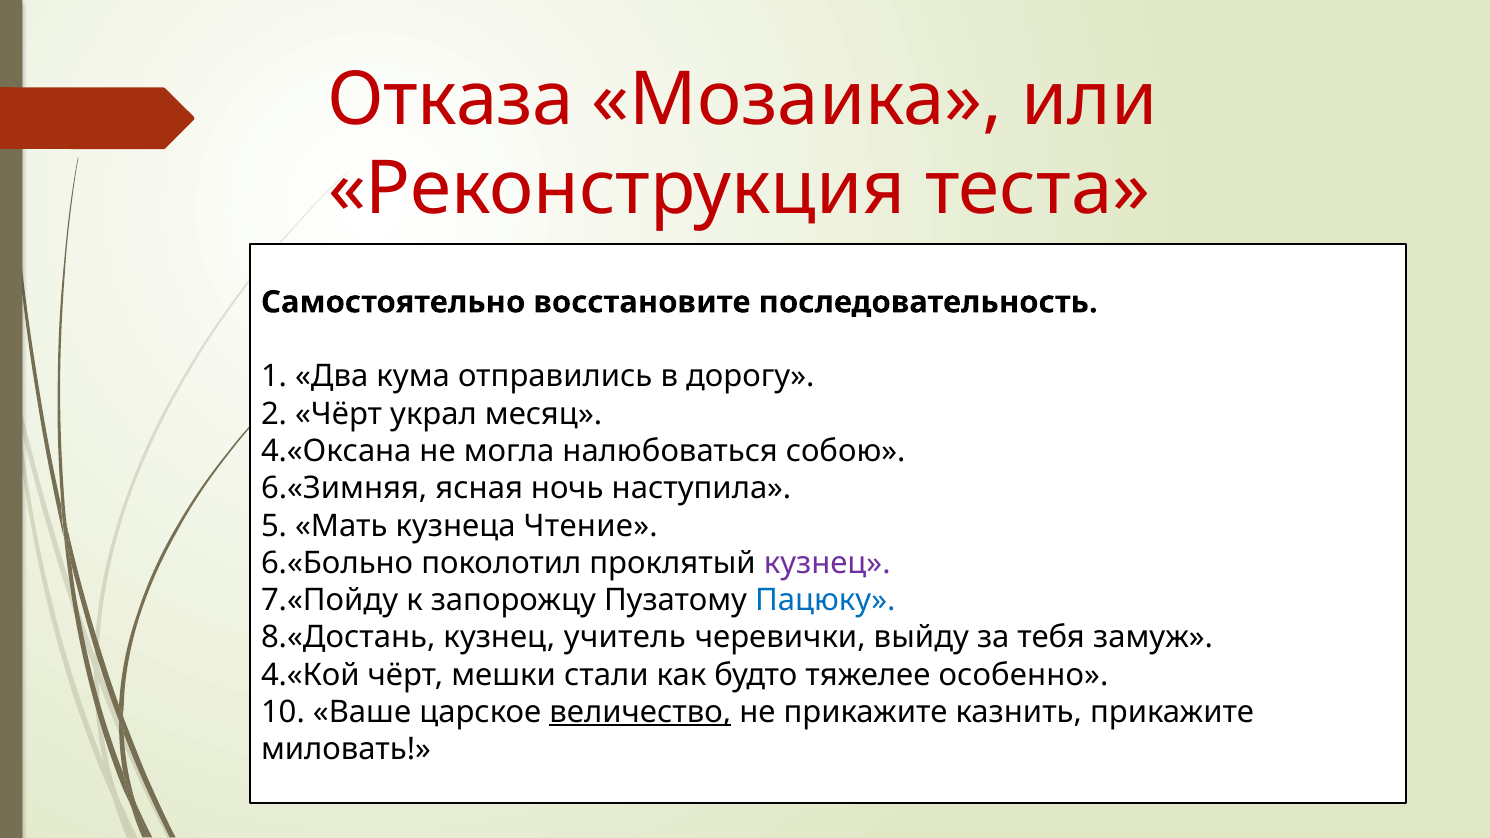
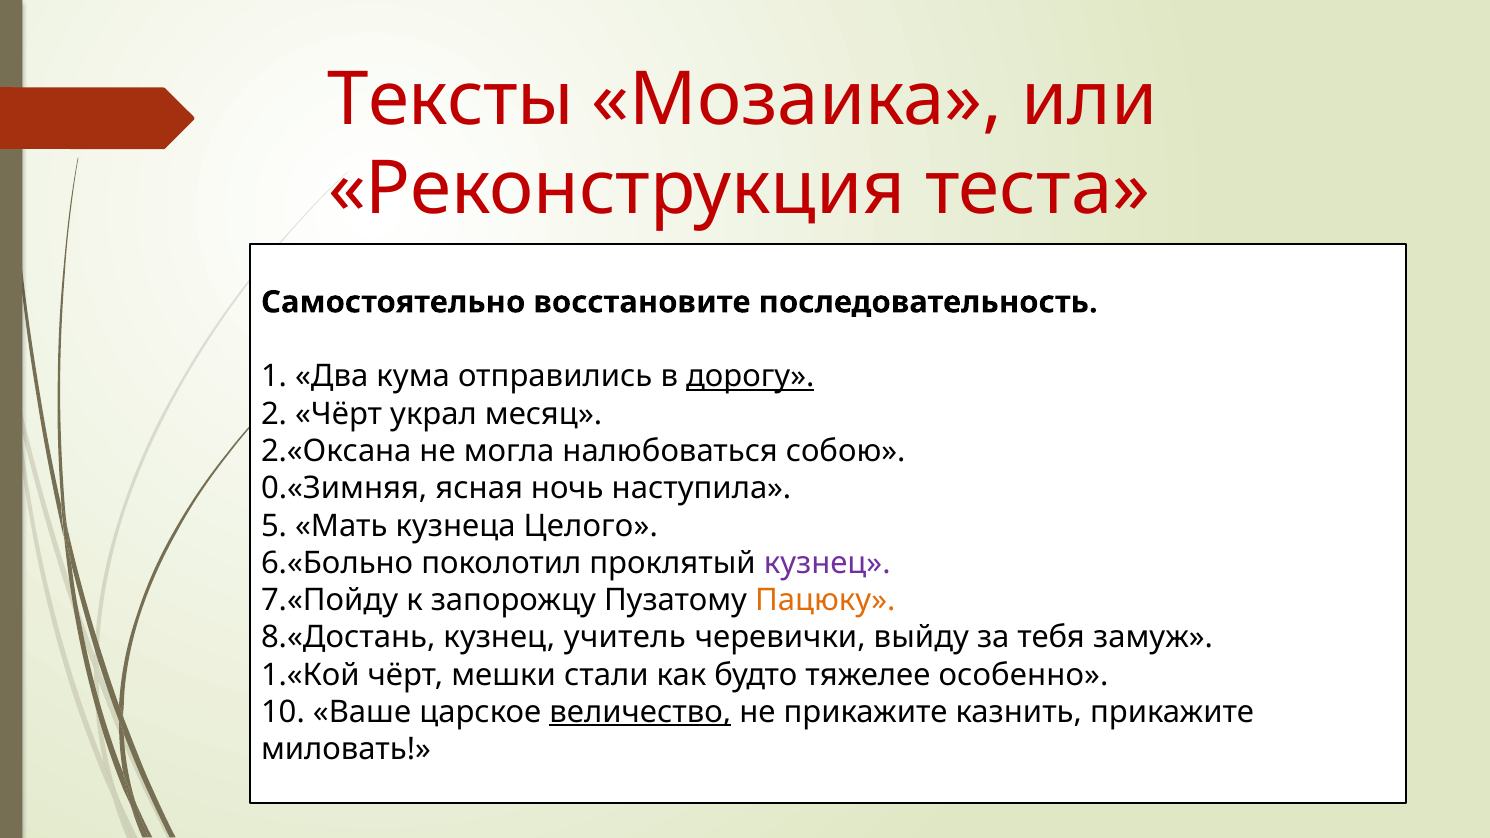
Отказа: Отказа -> Тексты
дорогу underline: none -> present
4.«Оксана: 4.«Оксана -> 2.«Оксана
6.«Зимняя: 6.«Зимняя -> 0.«Зимняя
Чтение: Чтение -> Целого
Пацюку colour: blue -> orange
4.«Кой: 4.«Кой -> 1.«Кой
